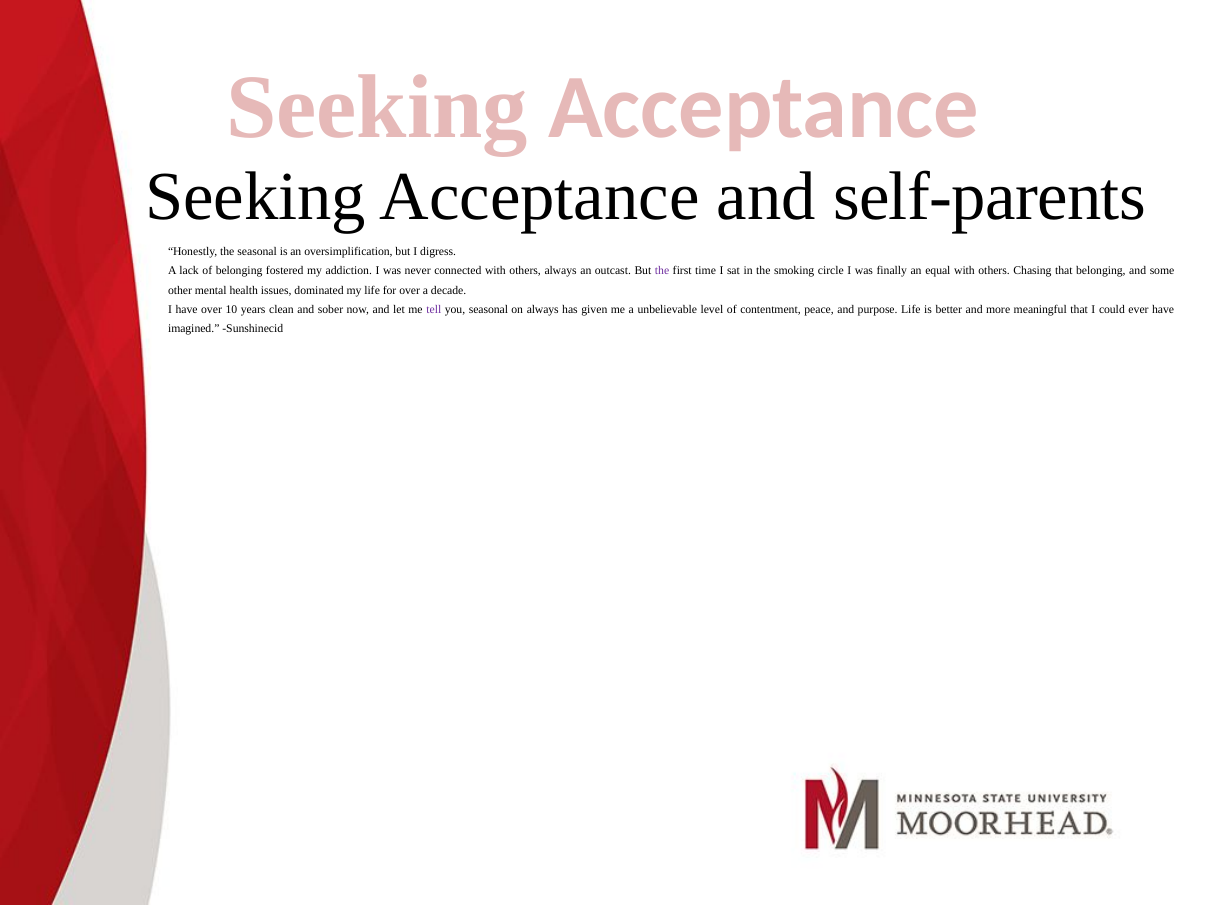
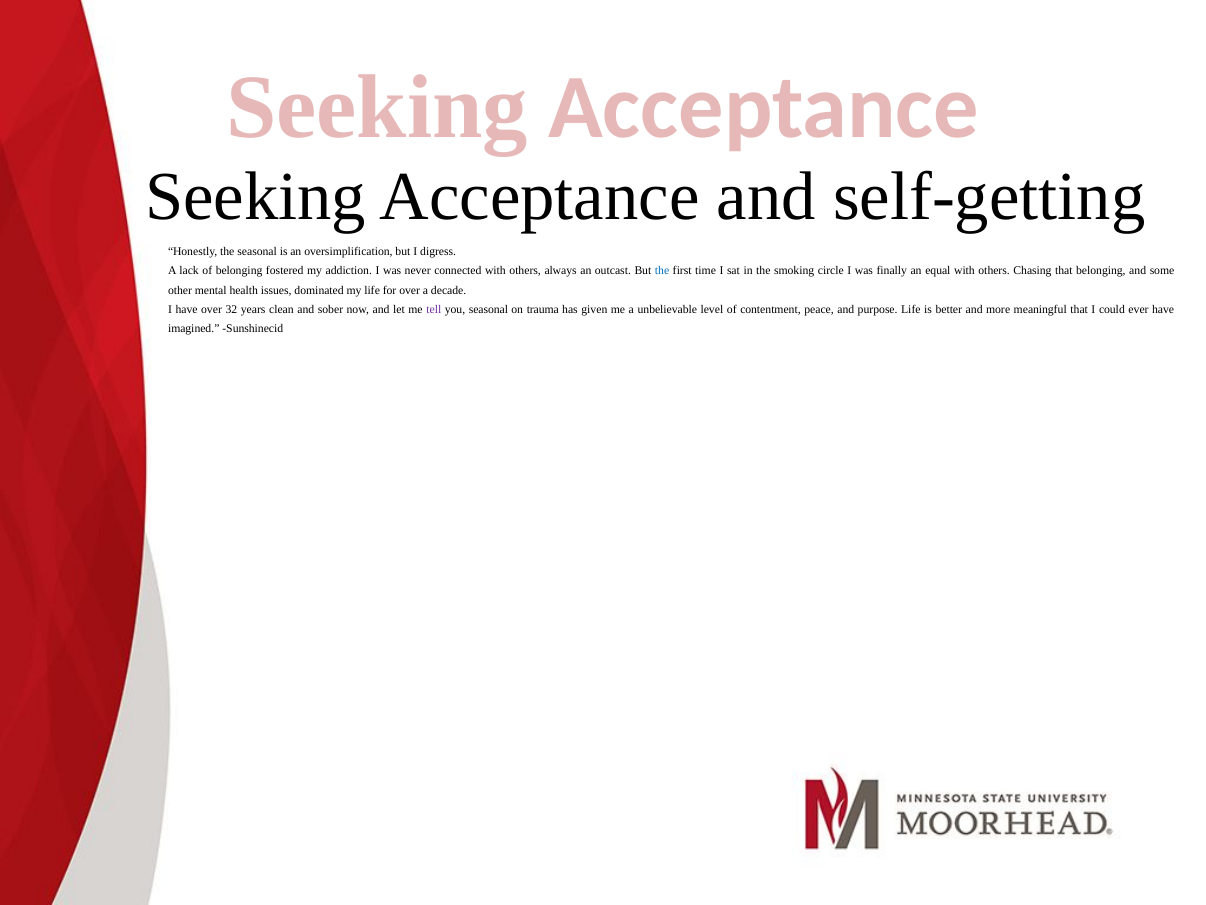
self-parents: self-parents -> self-getting
the at (662, 271) colour: purple -> blue
10: 10 -> 32
on always: always -> trauma
